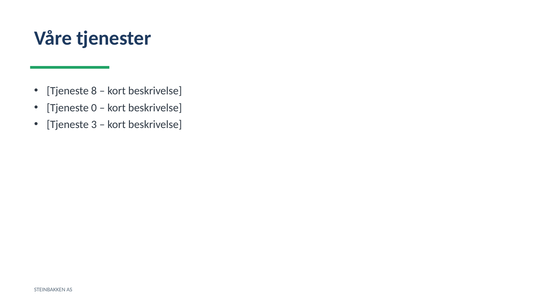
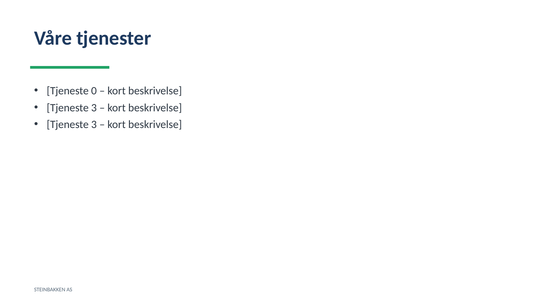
8: 8 -> 0
0 at (94, 108): 0 -> 3
